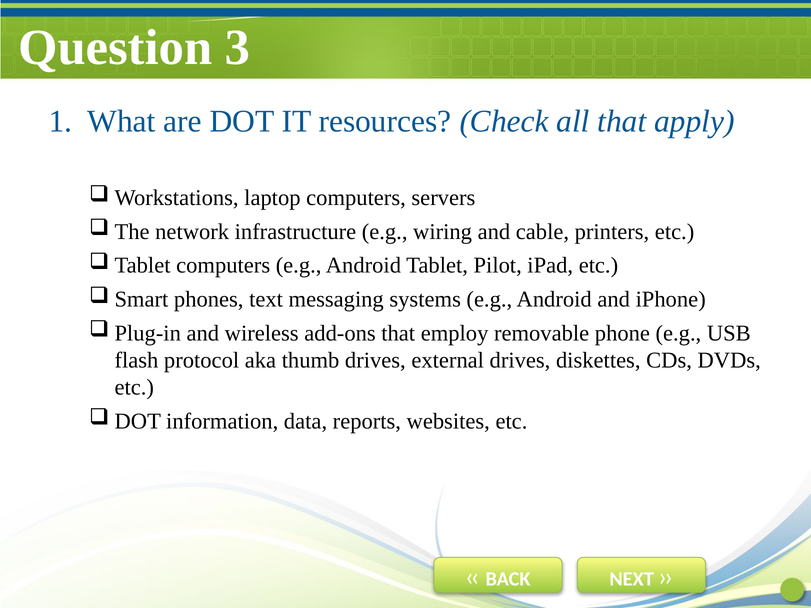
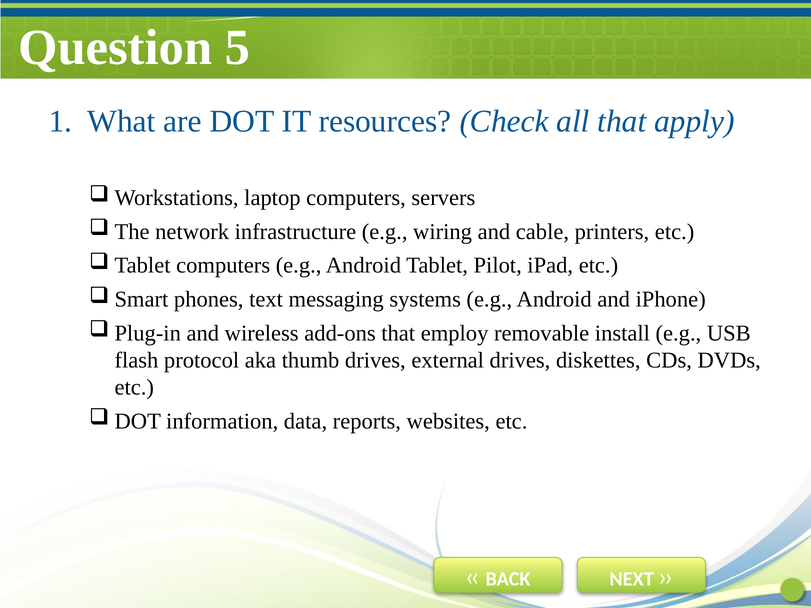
3: 3 -> 5
phone: phone -> install
